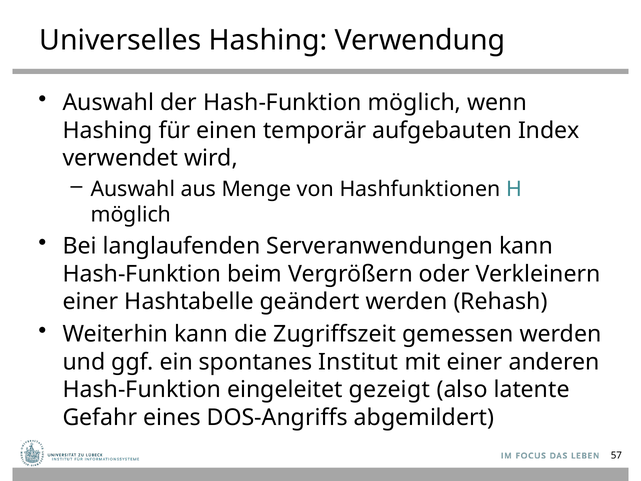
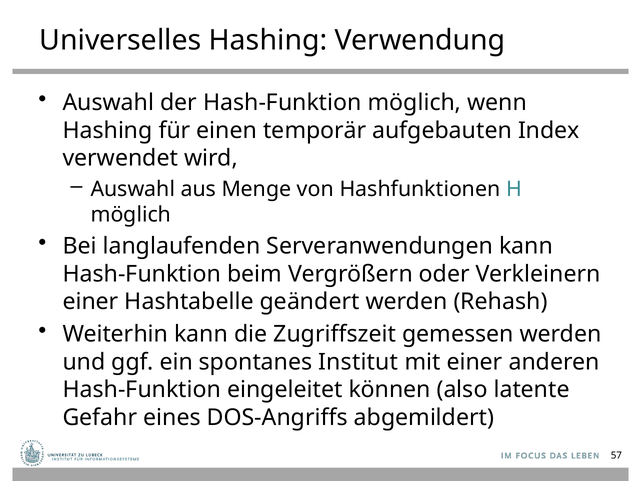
gezeigt: gezeigt -> können
